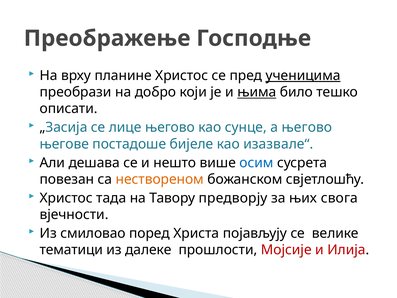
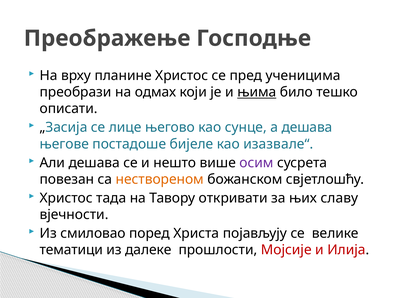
ученицима underline: present -> none
добро: добро -> одмах
а његово: његово -> дешава
осим colour: blue -> purple
предворју: предворју -> откривати
свога: свога -> славу
